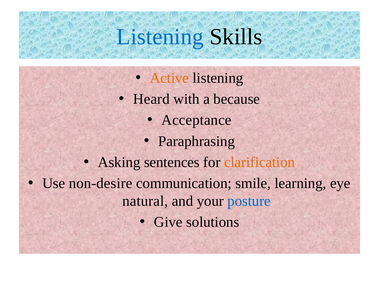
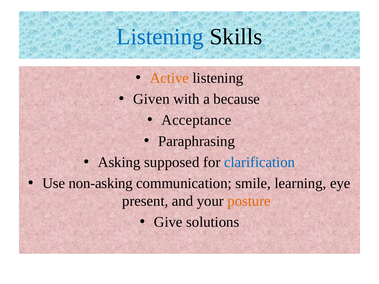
Heard: Heard -> Given
sentences: sentences -> supposed
clarification colour: orange -> blue
non-desire: non-desire -> non-asking
natural: natural -> present
posture colour: blue -> orange
